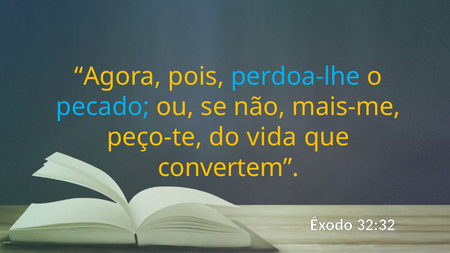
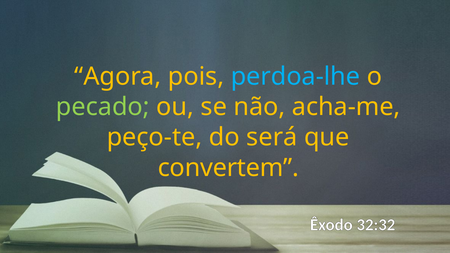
pecado colour: light blue -> light green
mais-me: mais-me -> acha-me
vida: vida -> será
